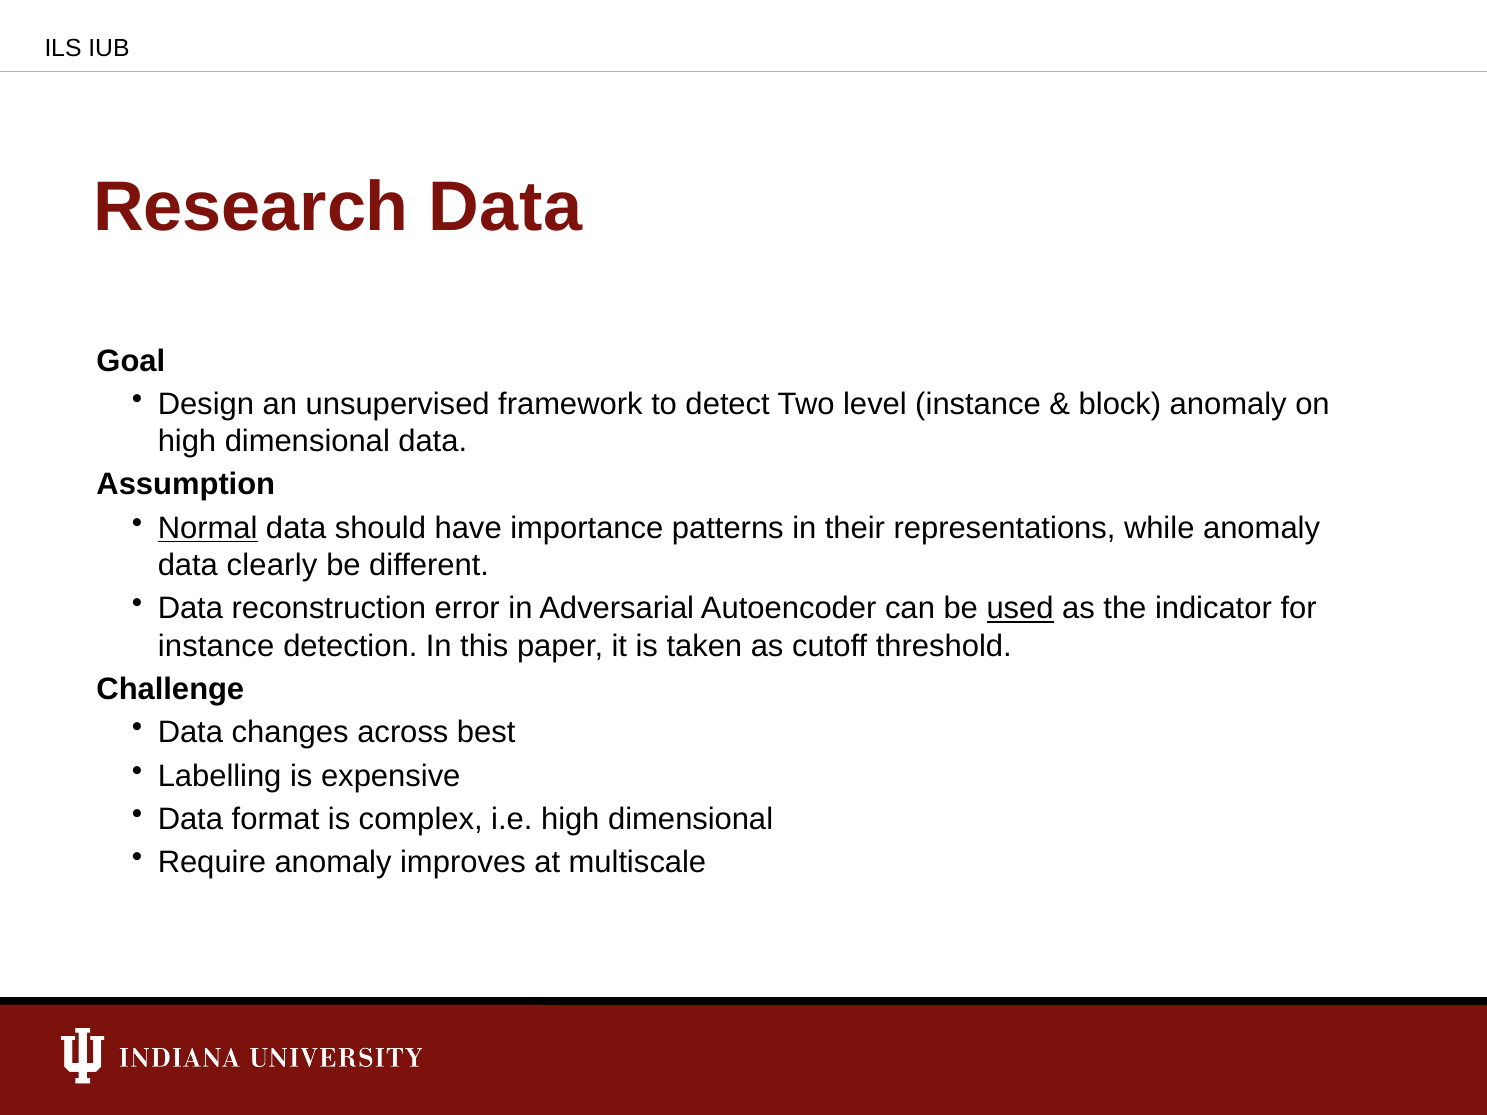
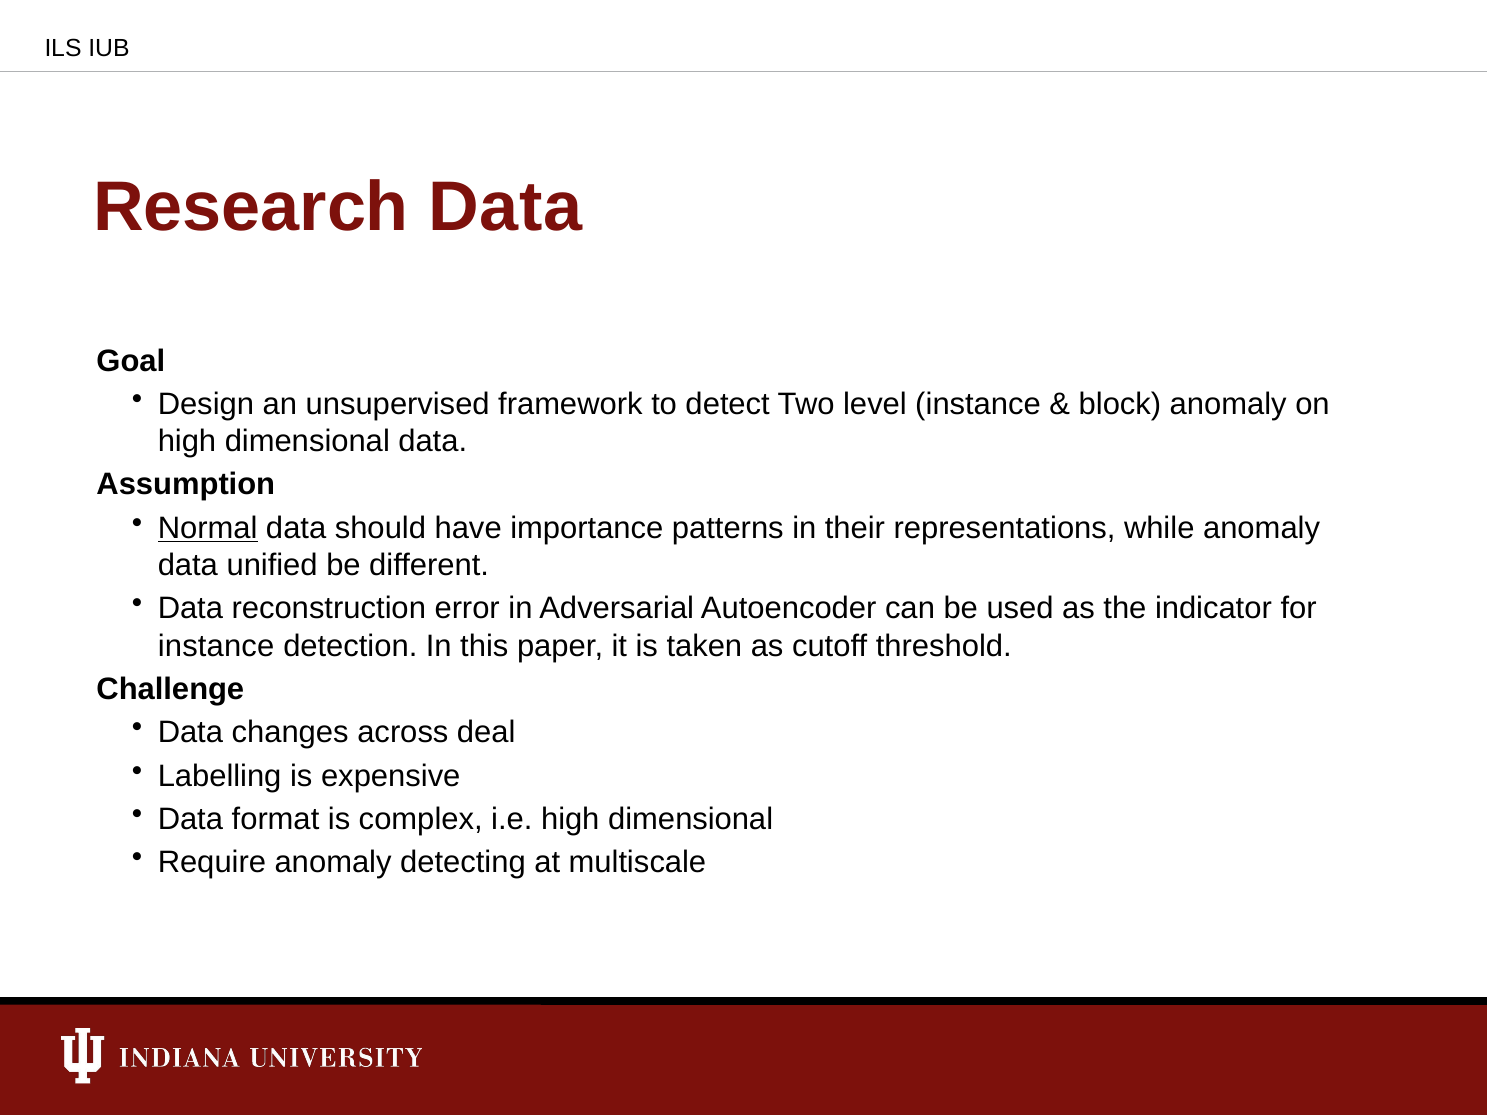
clearly: clearly -> unified
used underline: present -> none
best: best -> deal
improves: improves -> detecting
